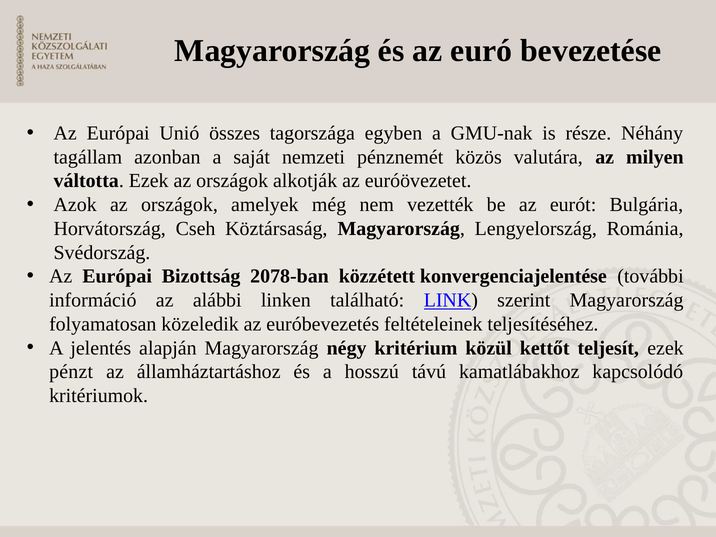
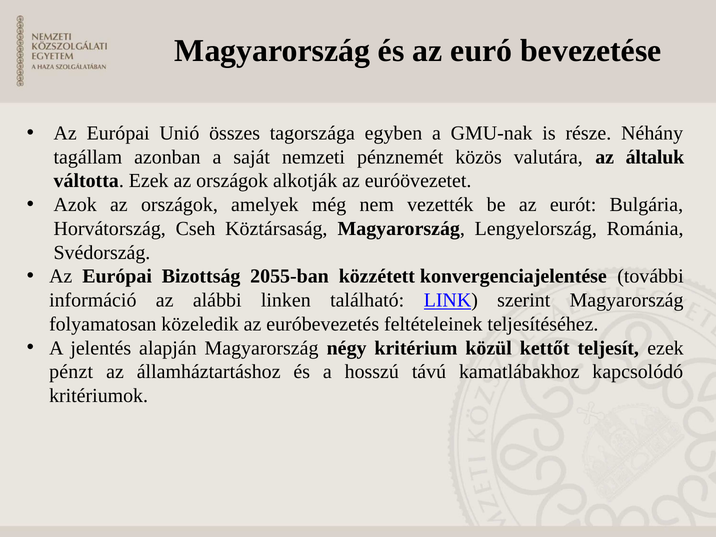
milyen: milyen -> általuk
2078-ban: 2078-ban -> 2055-ban
